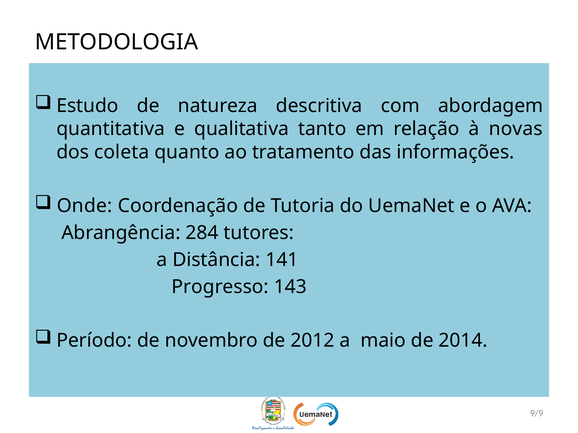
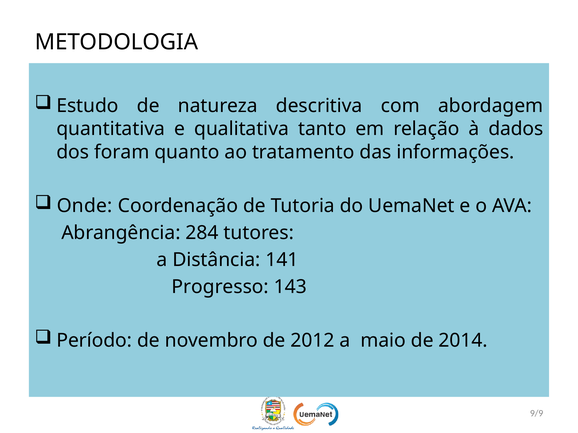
novas: novas -> dados
coleta: coleta -> foram
